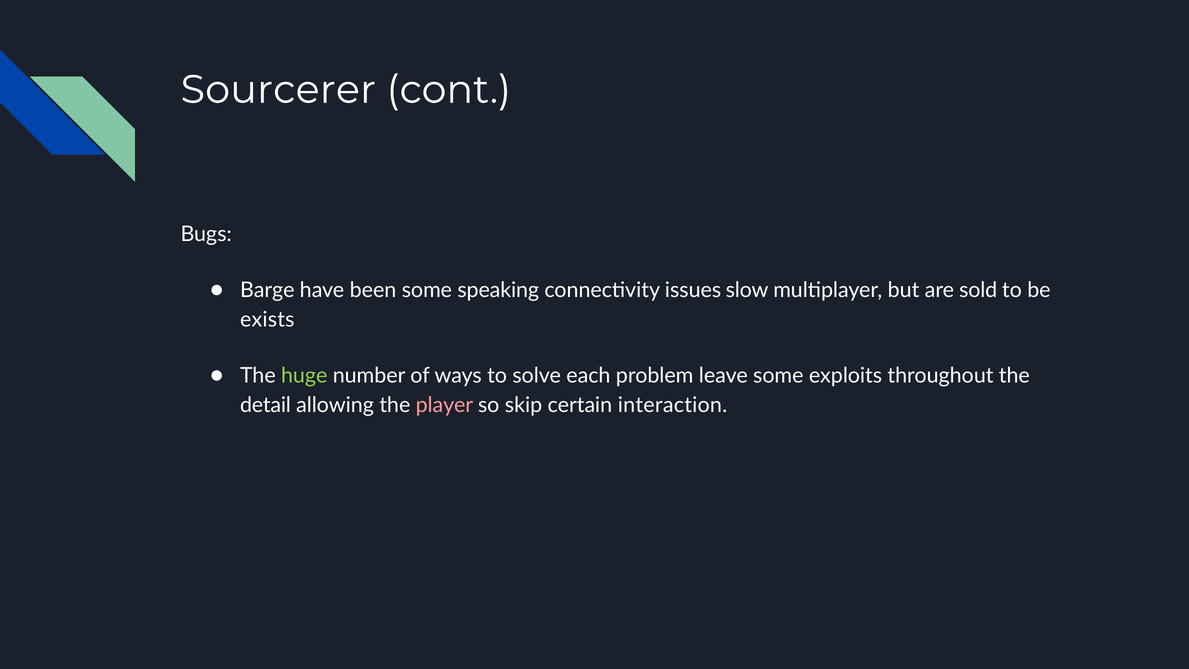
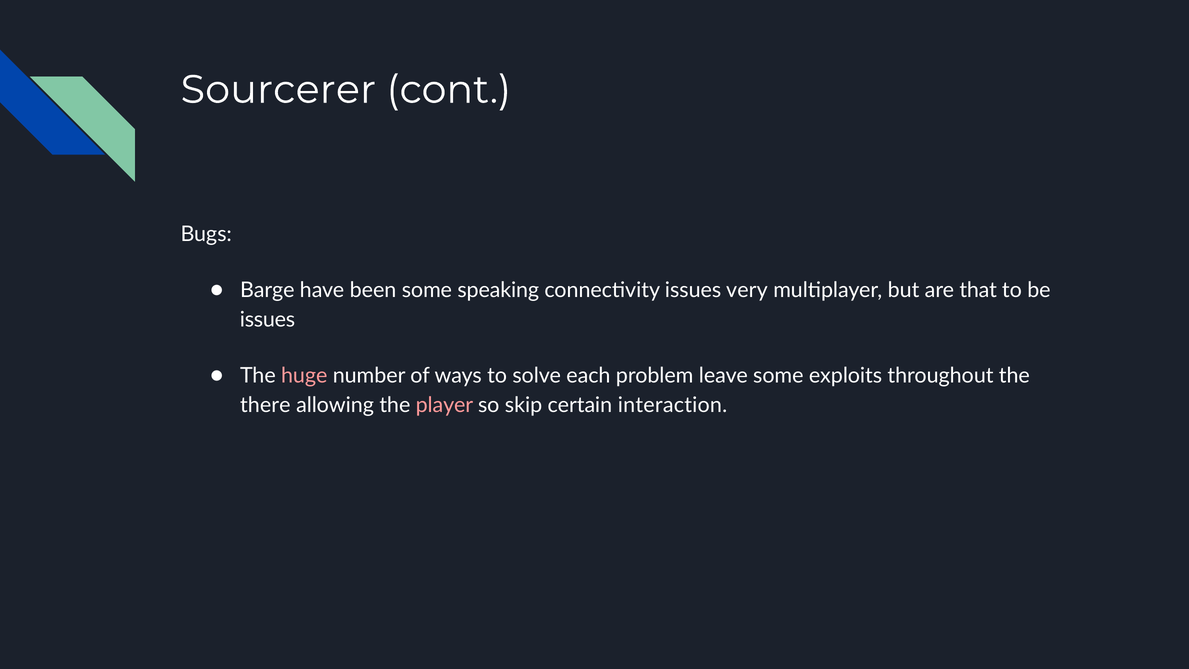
slow: slow -> very
sold: sold -> that
exists at (267, 320): exists -> issues
huge colour: light green -> pink
detail: detail -> there
